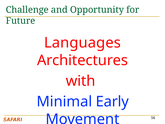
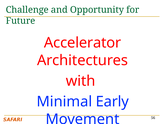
Languages: Languages -> Accelerator
